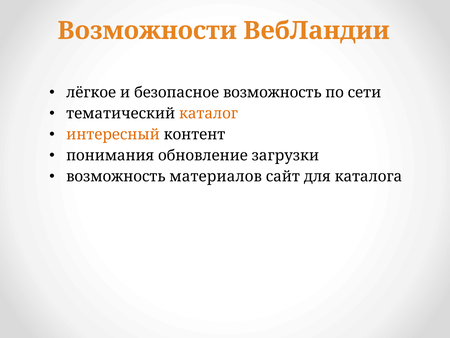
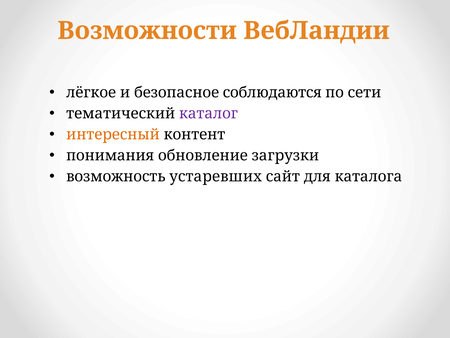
безопасное возможность: возможность -> соблюдаются
каталог colour: orange -> purple
материалов: материалов -> устаревших
